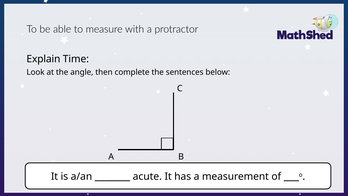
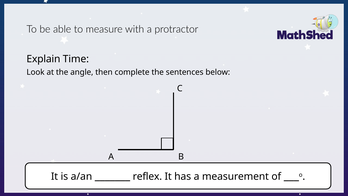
acute: acute -> reflex
